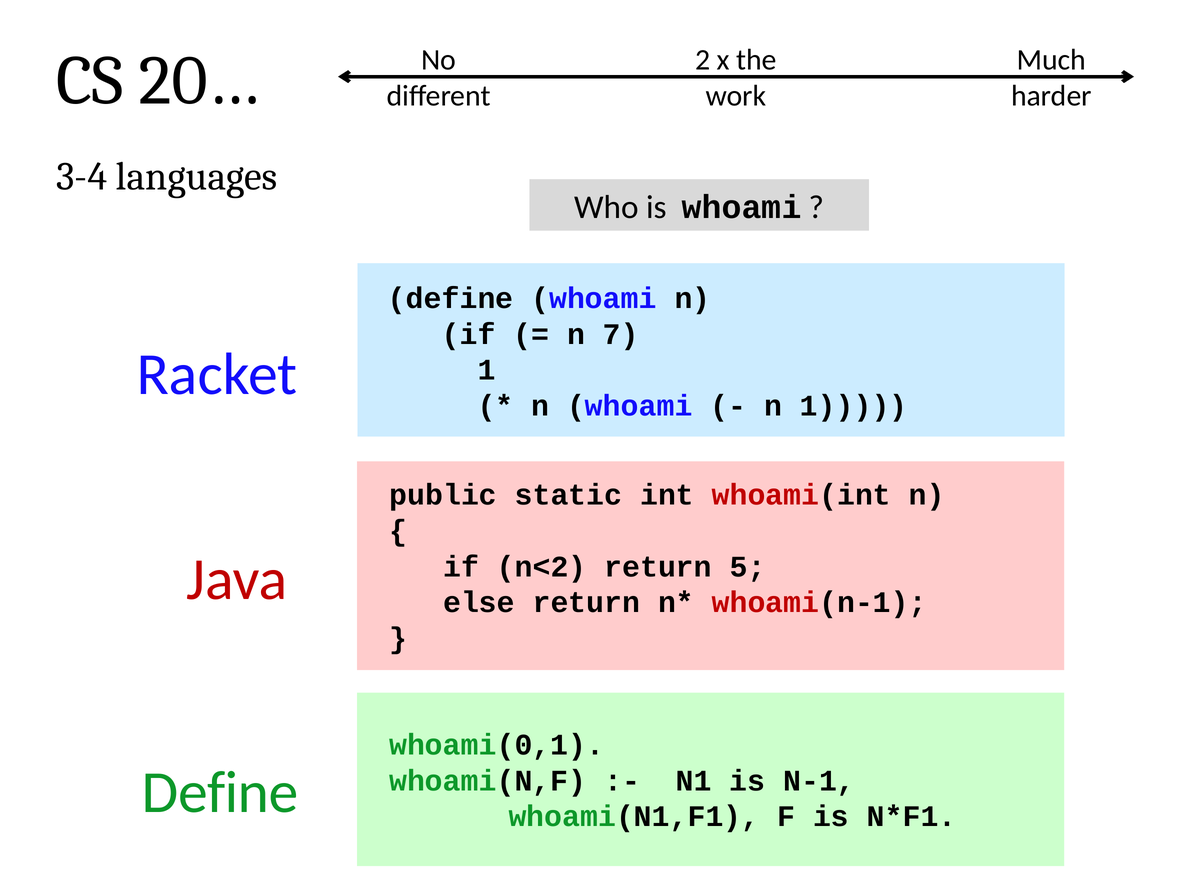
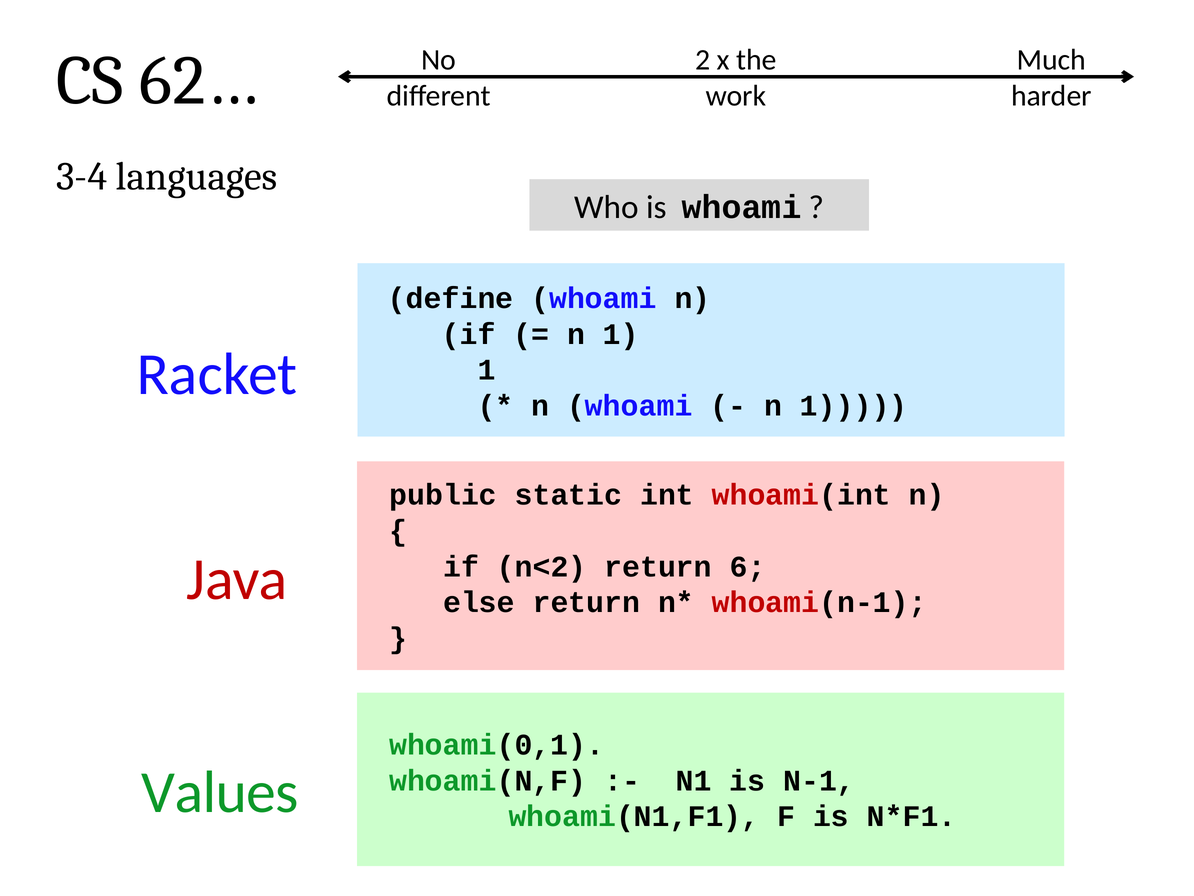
20…: 20… -> 62…
7 at (621, 334): 7 -> 1
5: 5 -> 6
Define at (220, 792): Define -> Values
